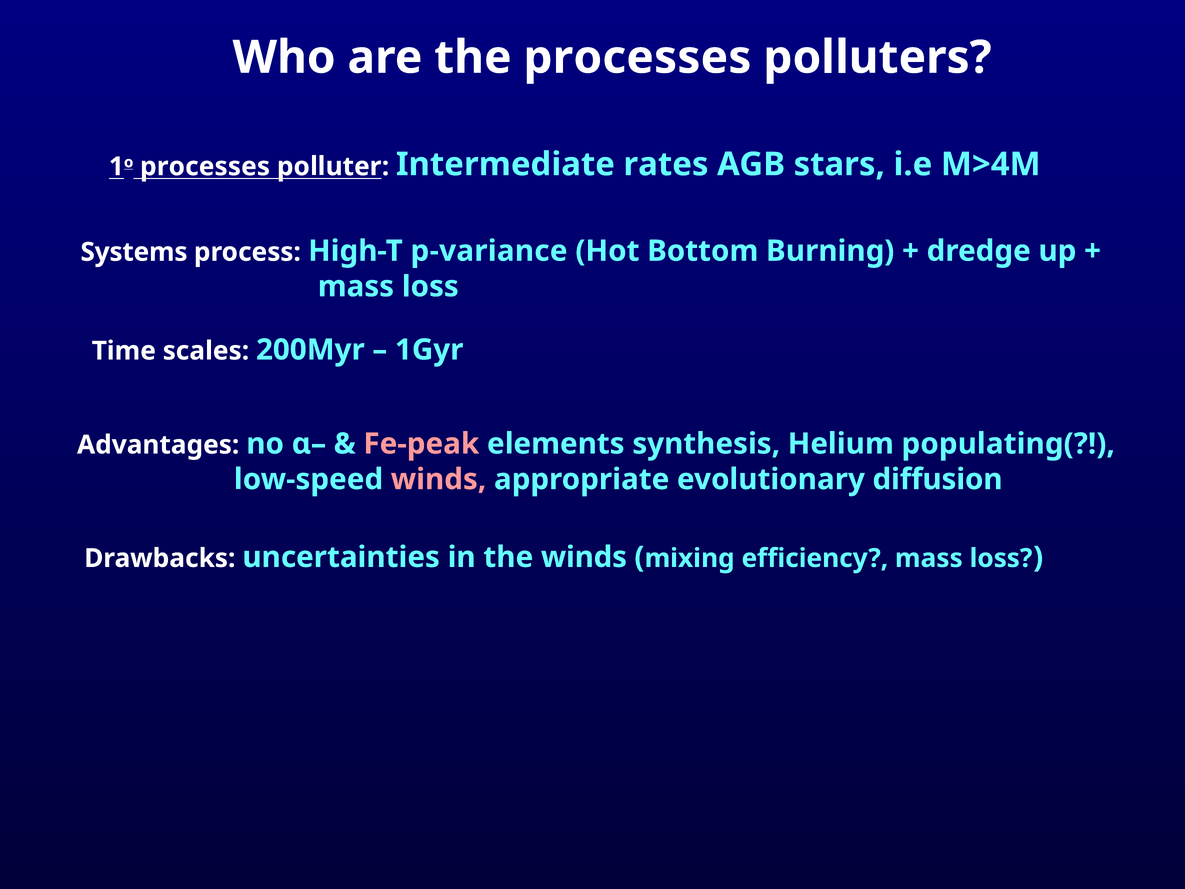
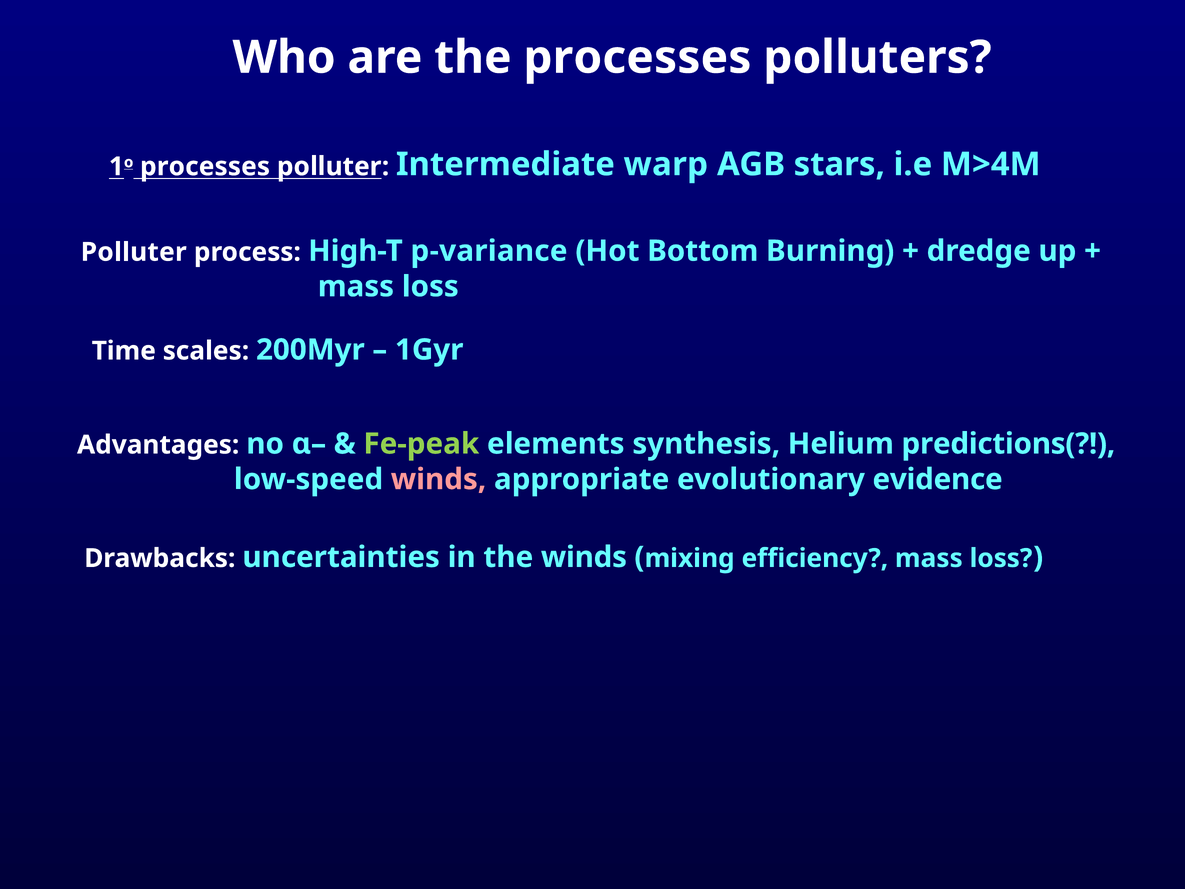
rates: rates -> warp
Systems at (134, 252): Systems -> Polluter
Fe-peak colour: pink -> light green
populating(: populating( -> predictions(
diffusion: diffusion -> evidence
